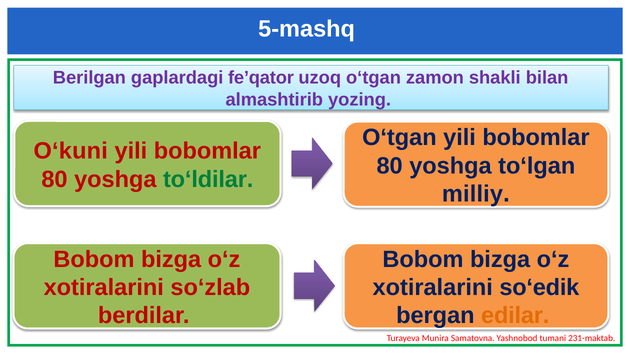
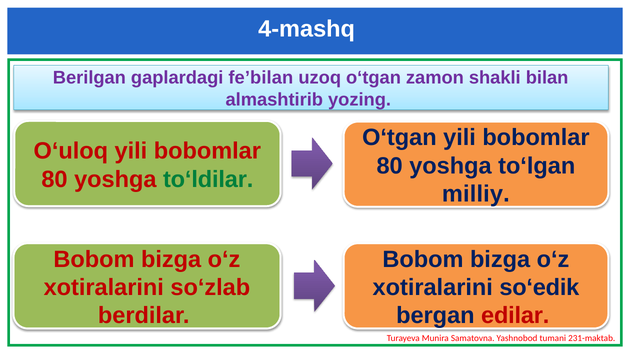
5-mashq: 5-mashq -> 4-mashq
fe’qator: fe’qator -> fe’bilan
O‘kuni: O‘kuni -> O‘uloq
edilar colour: orange -> red
